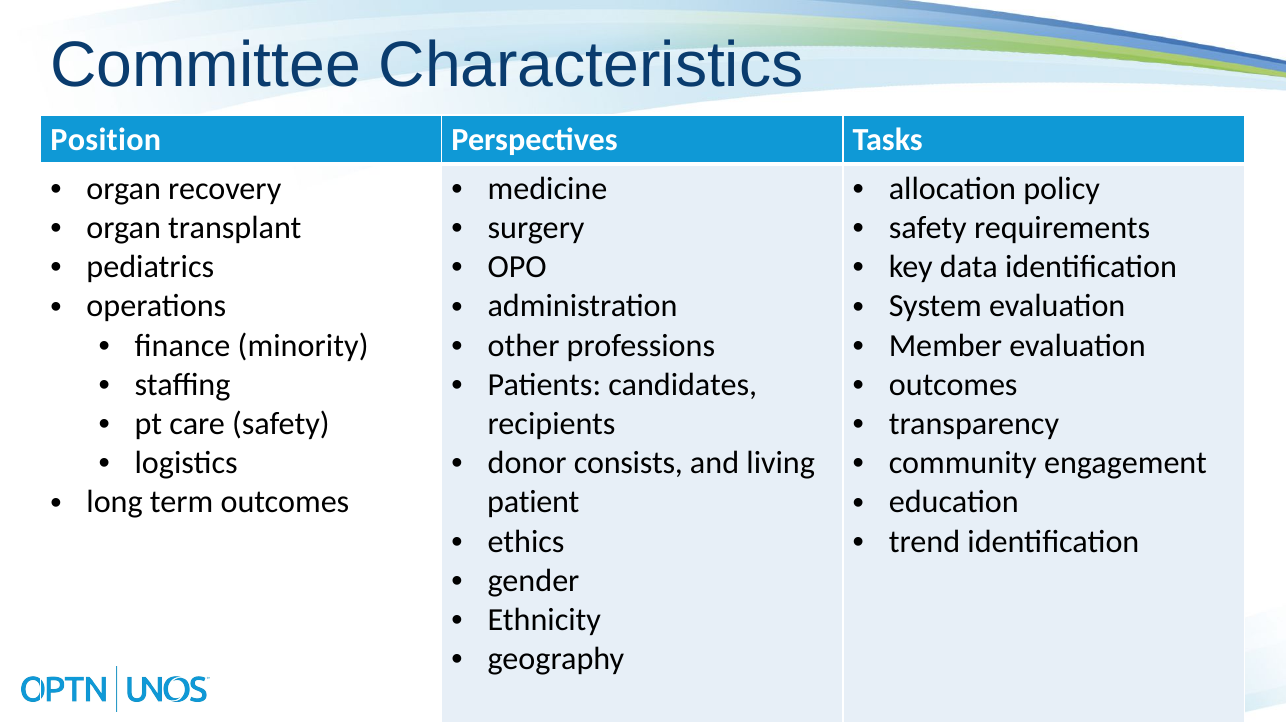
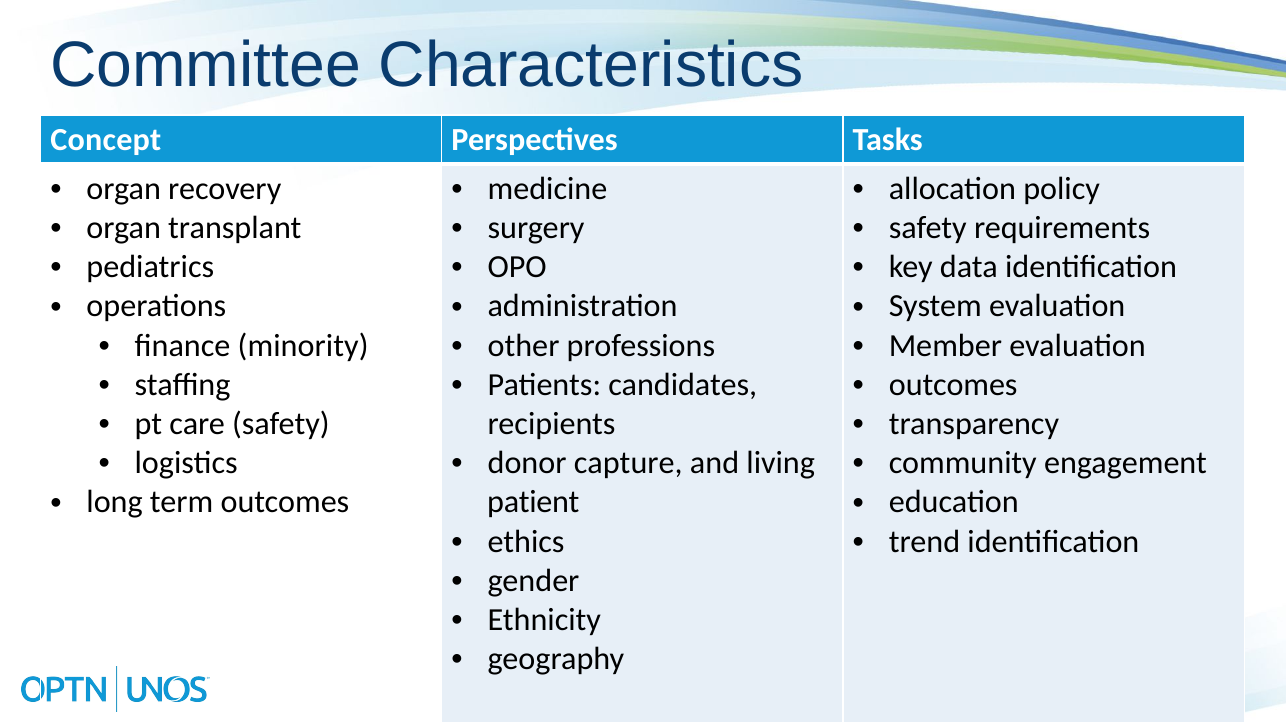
Position: Position -> Concept
consists: consists -> capture
